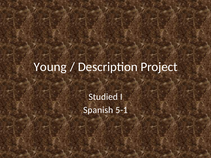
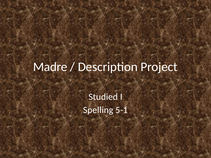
Young: Young -> Madre
Spanish: Spanish -> Spelling
